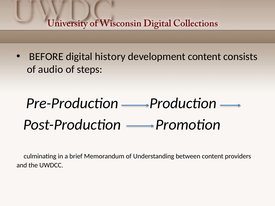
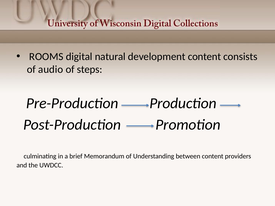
BEFORE: BEFORE -> ROOMS
history: history -> natural
